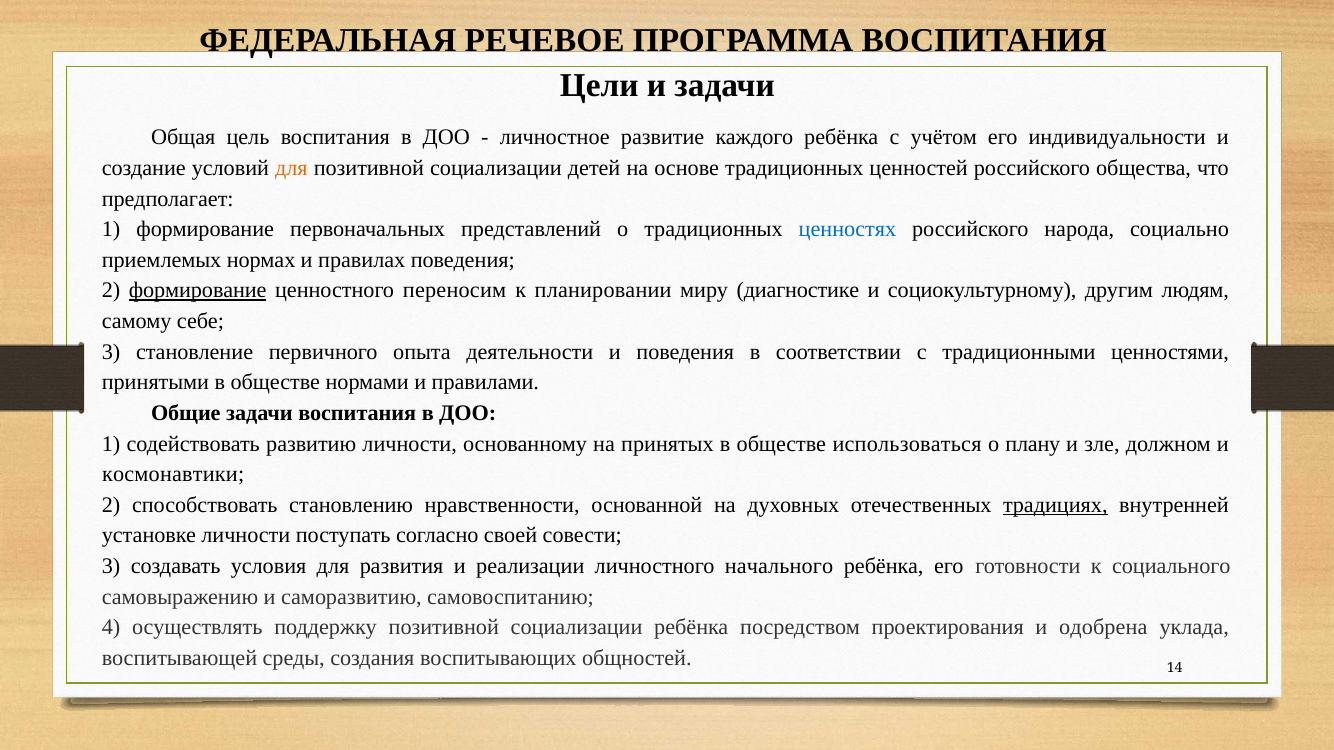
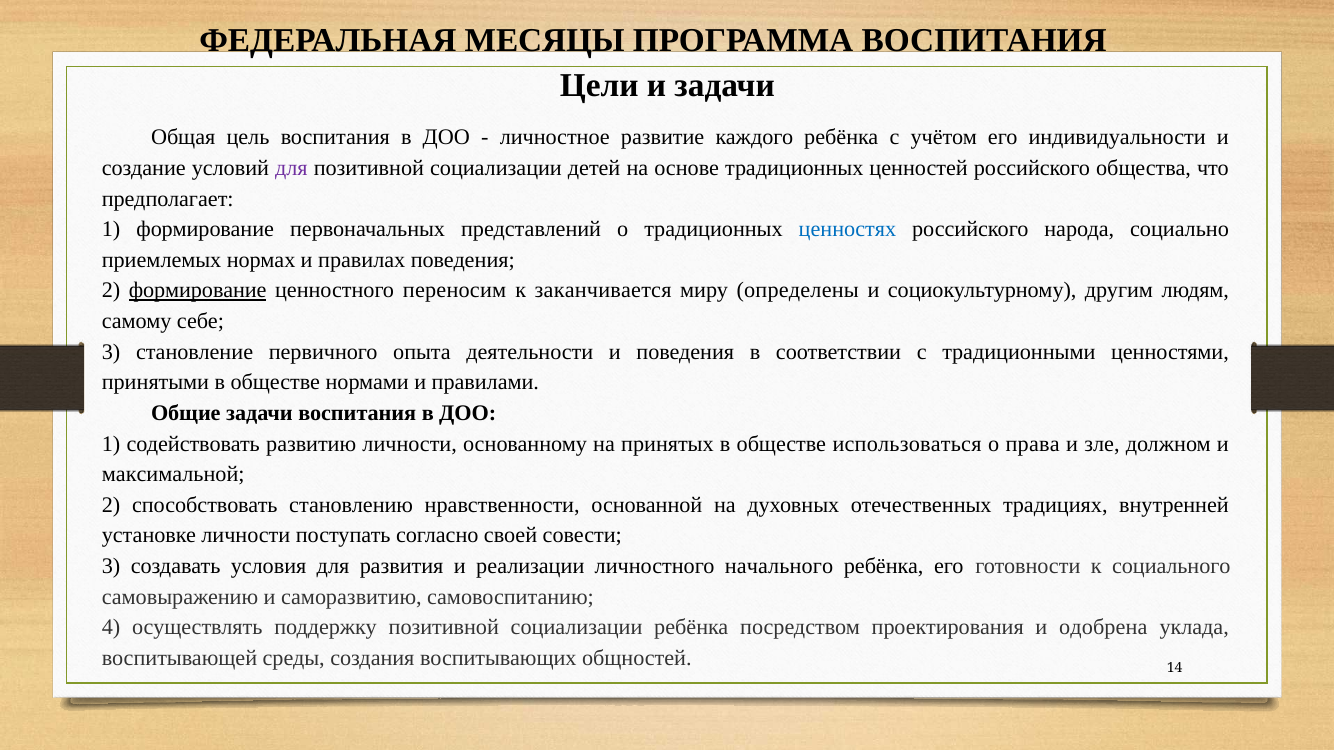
РЕЧЕВОЕ: РЕЧЕВОЕ -> МЕСЯЦЫ
для at (291, 168) colour: orange -> purple
планировании: планировании -> заканчивается
диагностике: диагностике -> определены
плану: плану -> права
космонавтики: космонавтики -> максимальной
традициях underline: present -> none
